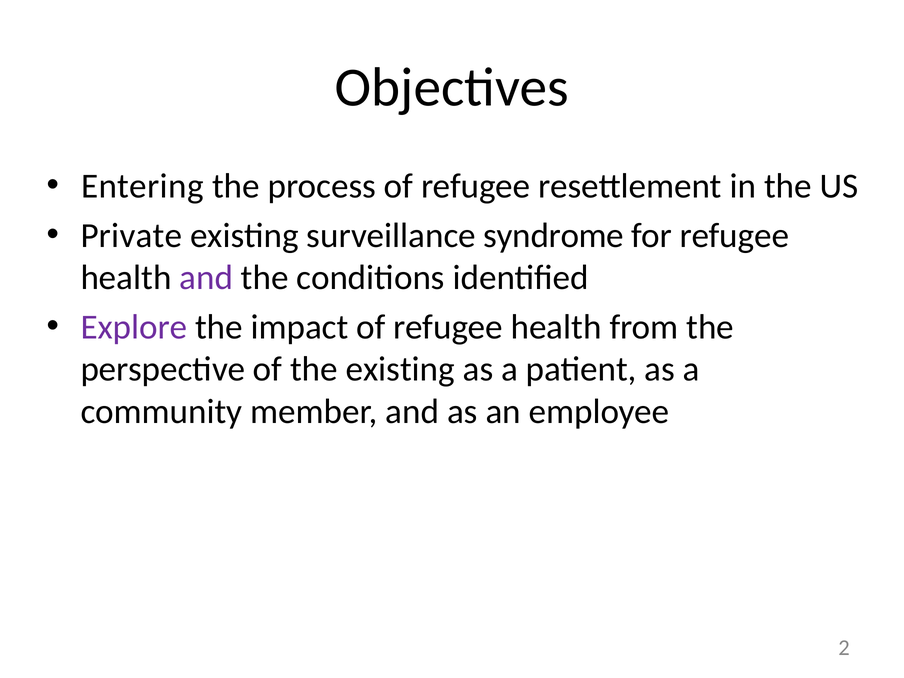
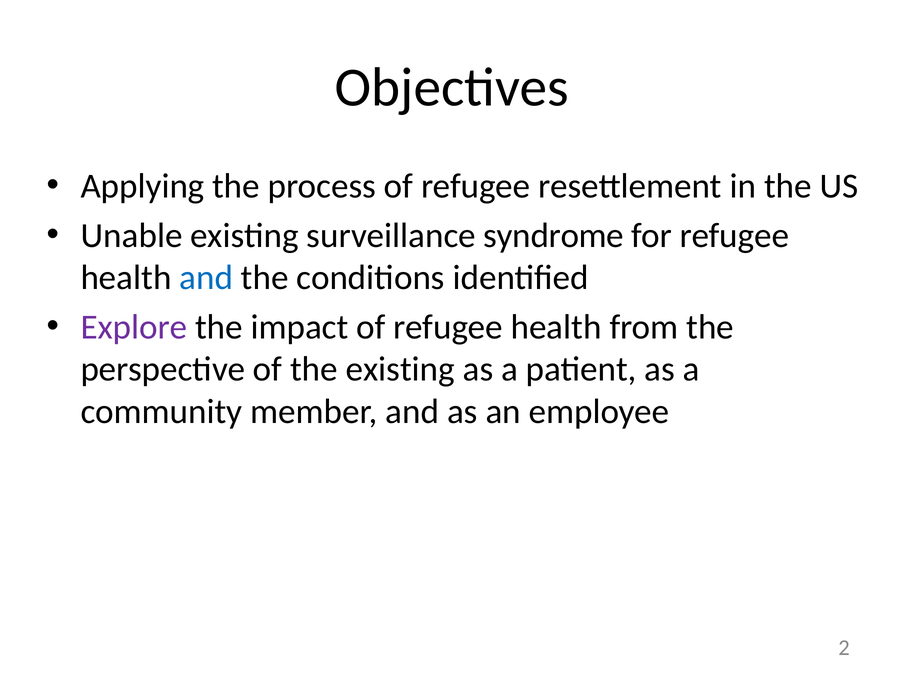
Entering: Entering -> Applying
Private: Private -> Unable
and at (206, 278) colour: purple -> blue
